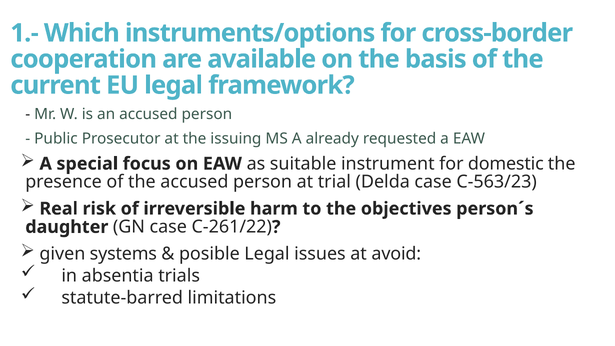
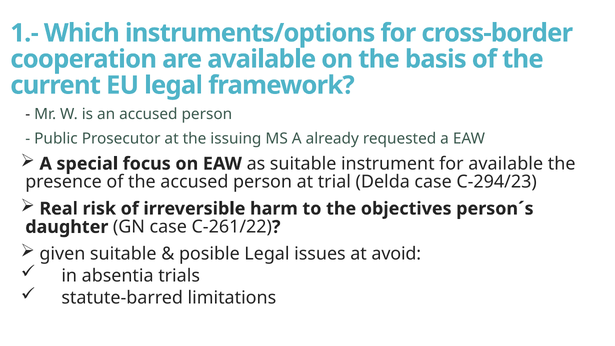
for domestic: domestic -> available
C-563/23: C-563/23 -> C-294/23
given systems: systems -> suitable
